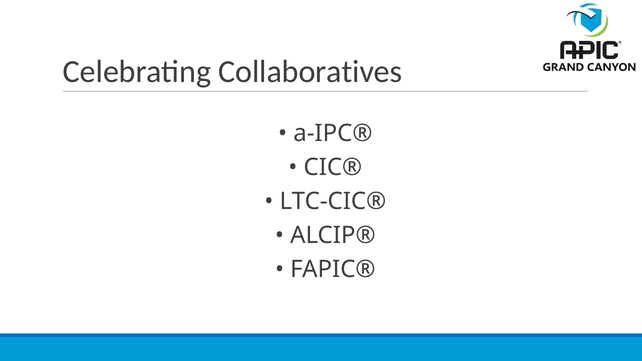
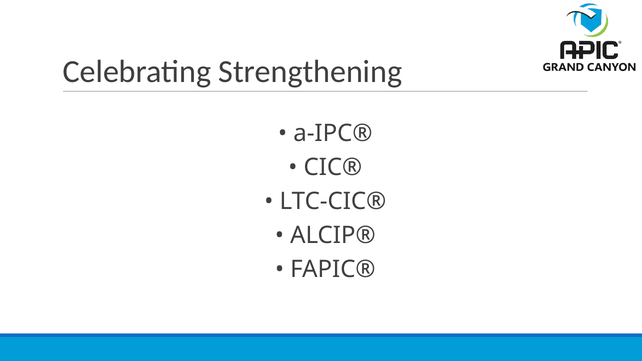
Collaboratives: Collaboratives -> Strengthening
